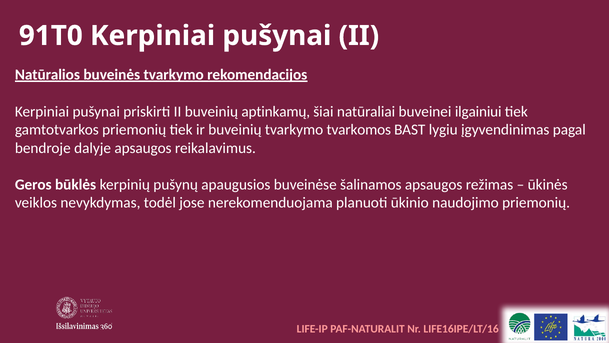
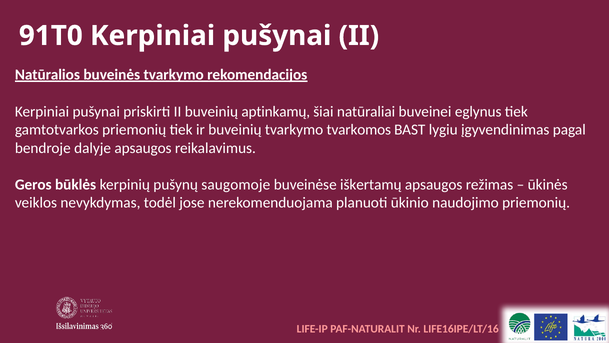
ilgainiui: ilgainiui -> eglynus
apaugusios: apaugusios -> saugomoje
šalinamos: šalinamos -> iškertamų
